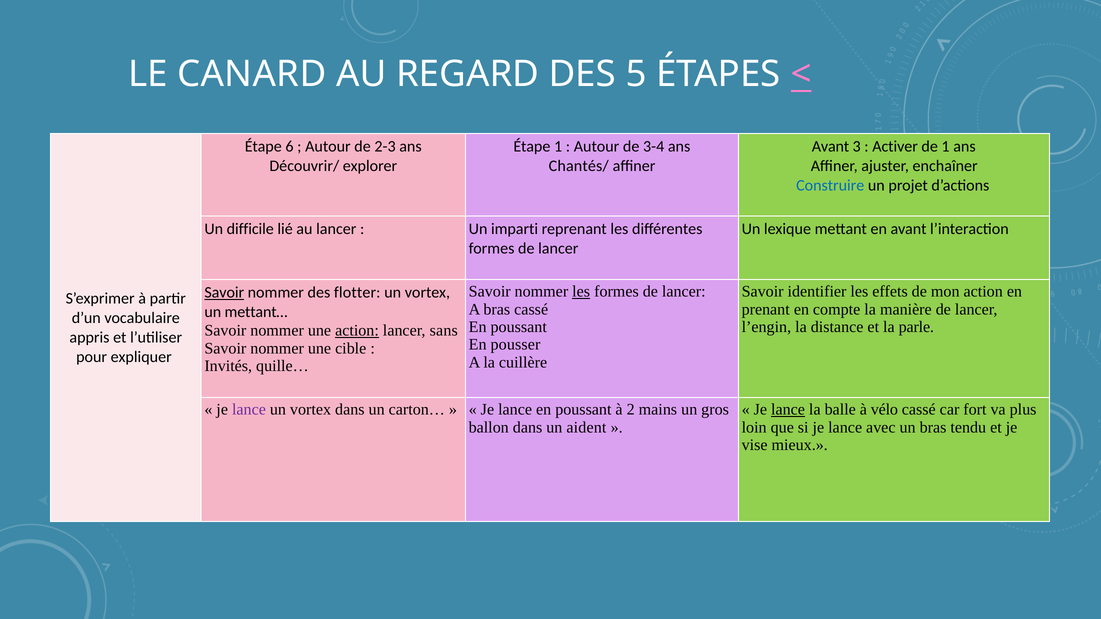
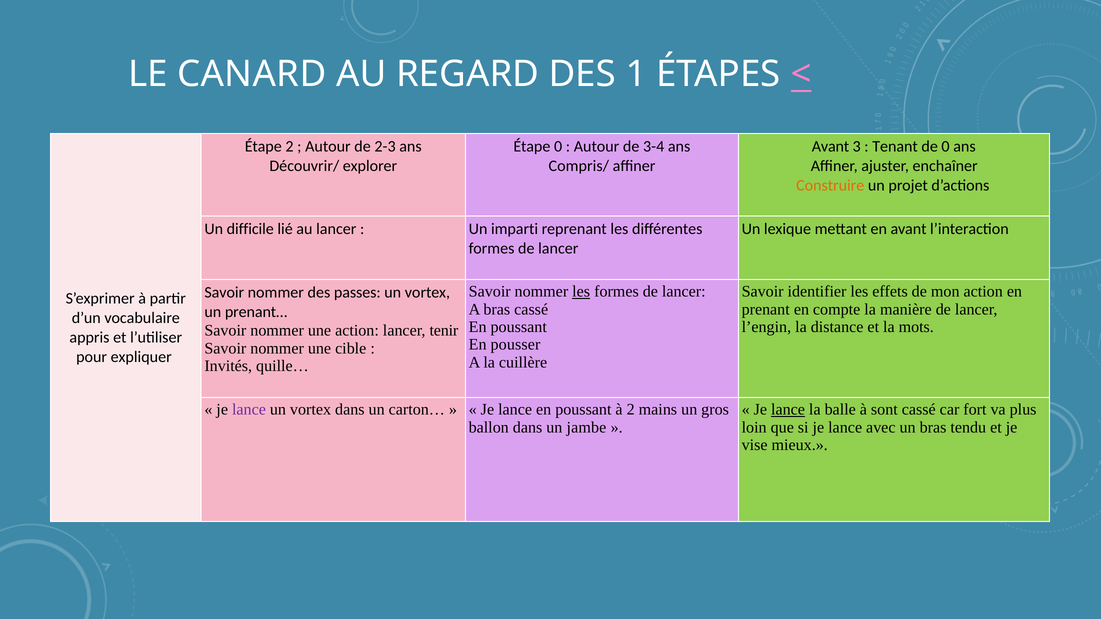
5: 5 -> 1
Étape 6: 6 -> 2
Étape 1: 1 -> 0
Activer: Activer -> Tenant
de 1: 1 -> 0
Chantés/: Chantés/ -> Compris/
Construire colour: blue -> orange
Savoir at (224, 293) underline: present -> none
flotter: flotter -> passes
mettant…: mettant… -> prenant…
parle: parle -> mots
action at (357, 331) underline: present -> none
sans: sans -> tenir
vélo: vélo -> sont
aident: aident -> jambe
